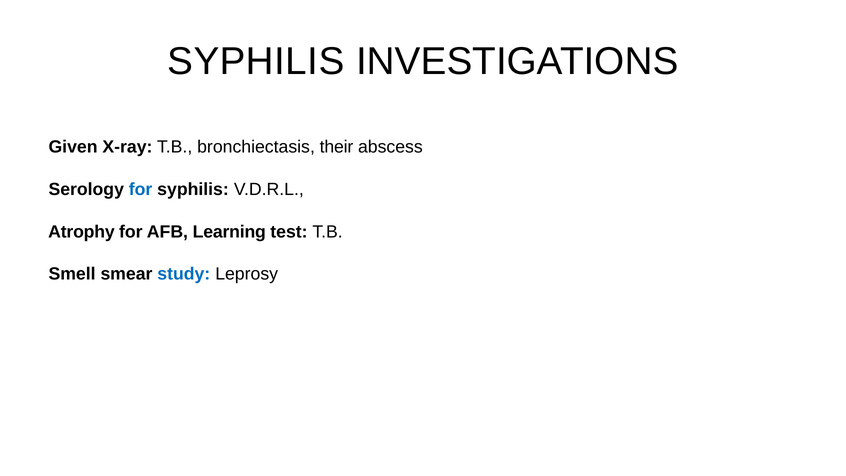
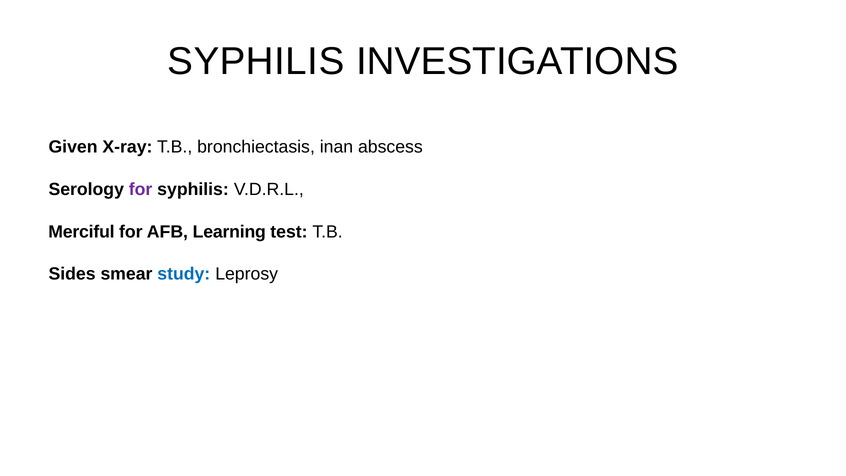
their: their -> inan
for at (141, 189) colour: blue -> purple
Atrophy: Atrophy -> Merciful
Smell: Smell -> Sides
